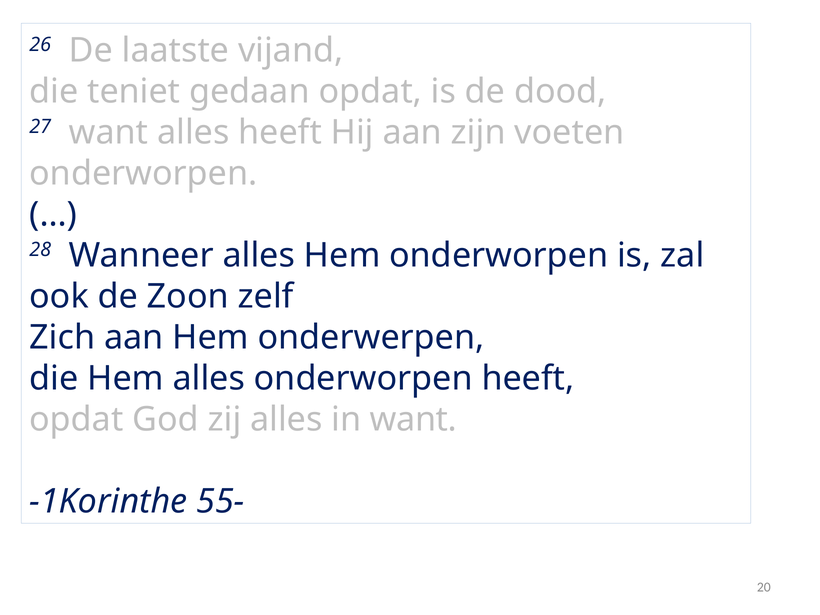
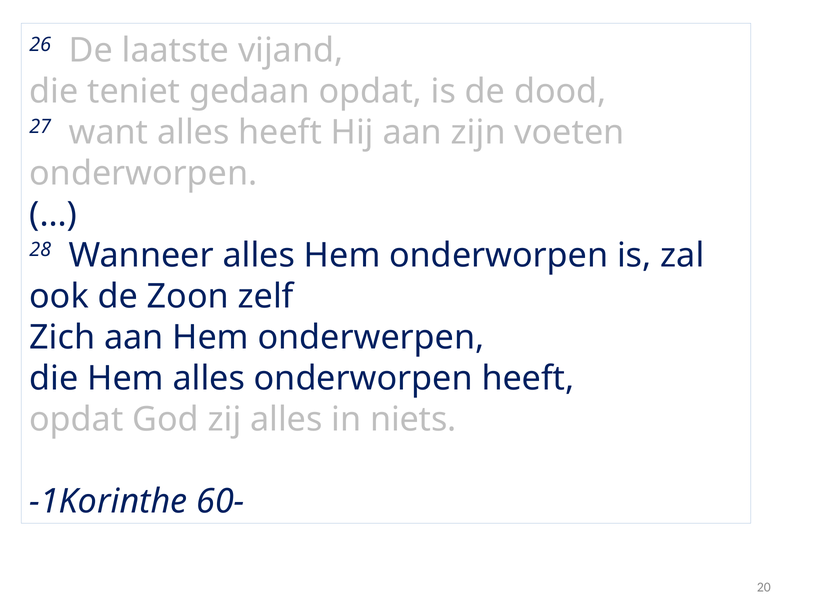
in want: want -> niets
55-: 55- -> 60-
